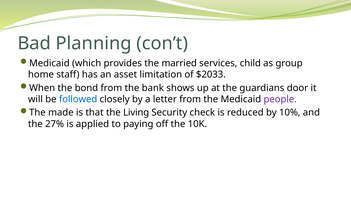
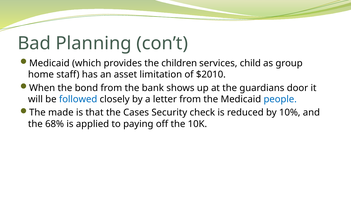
married: married -> children
$2033: $2033 -> $2010
people colour: purple -> blue
Living: Living -> Cases
27%: 27% -> 68%
